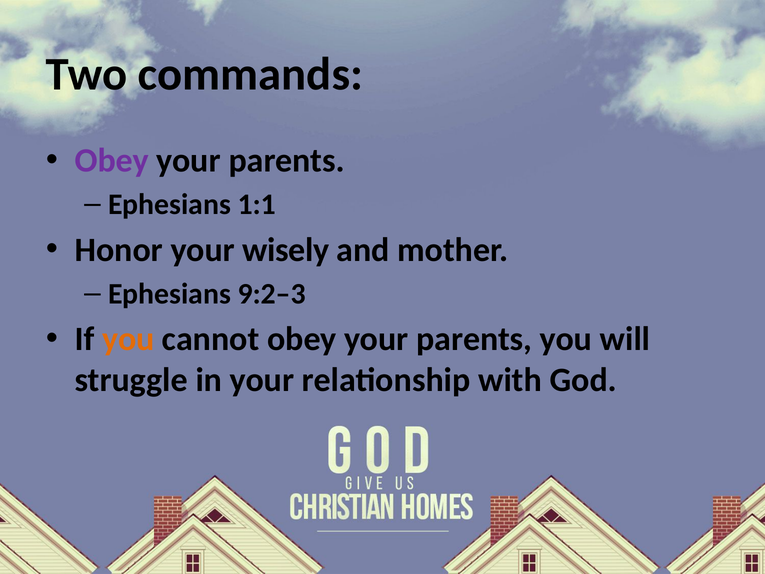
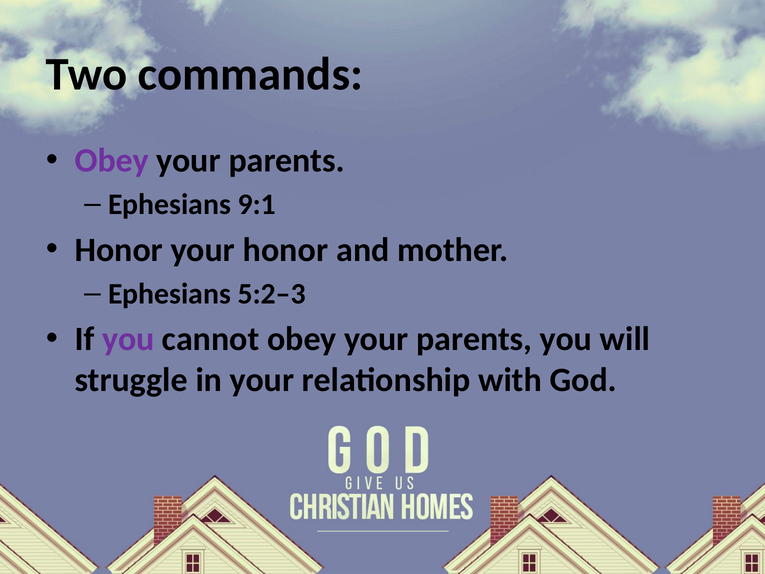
1:1: 1:1 -> 9:1
your wisely: wisely -> honor
9:2–3: 9:2–3 -> 5:2–3
you at (128, 339) colour: orange -> purple
